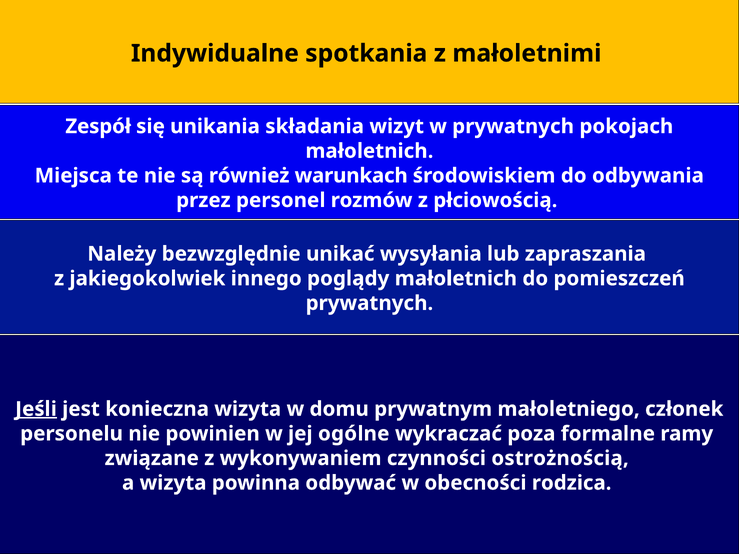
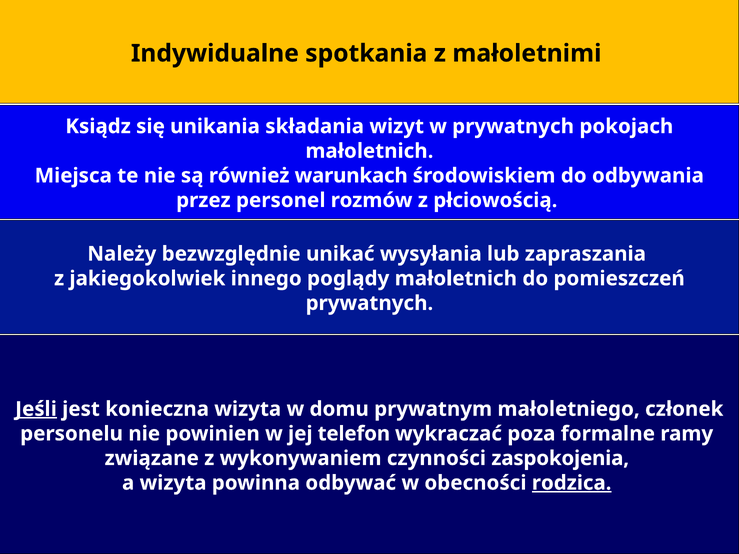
Zespół: Zespół -> Ksiądz
ogólne: ogólne -> telefon
ostrożnością: ostrożnością -> zaspokojenia
rodzica underline: none -> present
